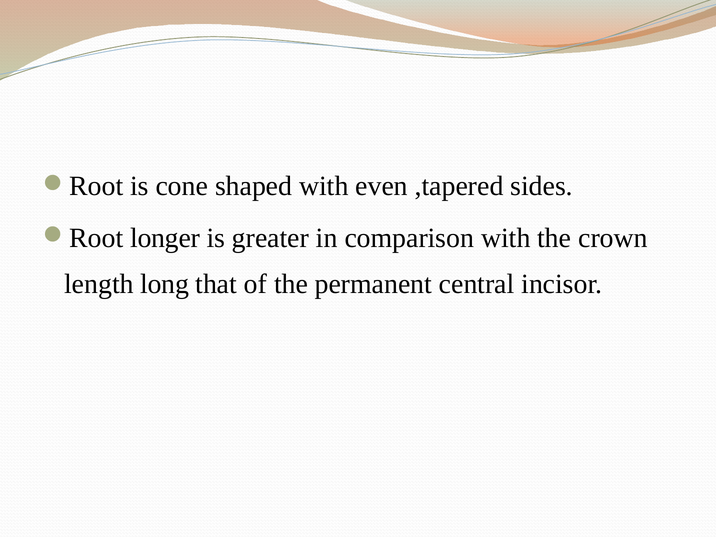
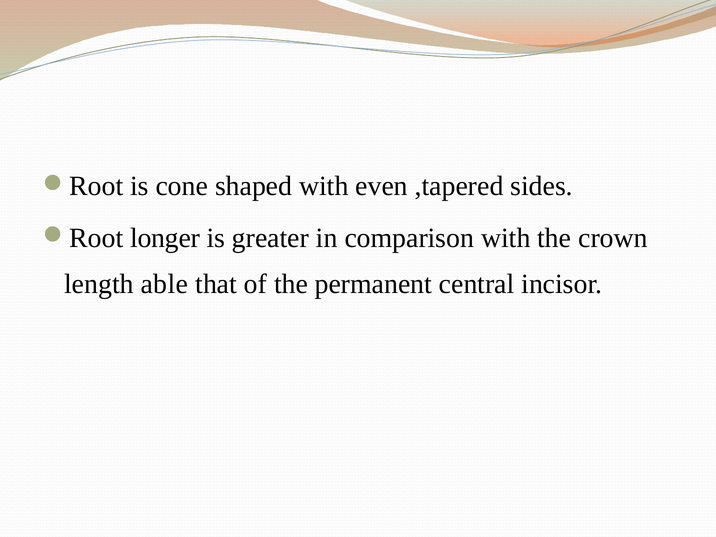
long: long -> able
